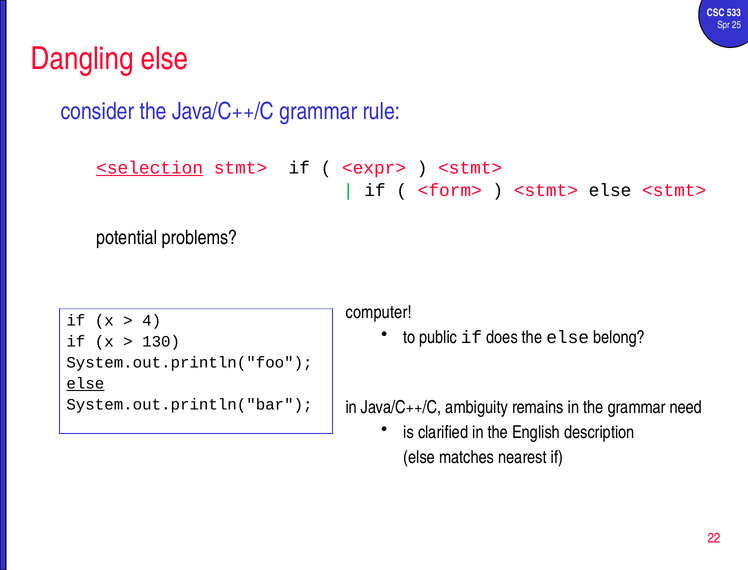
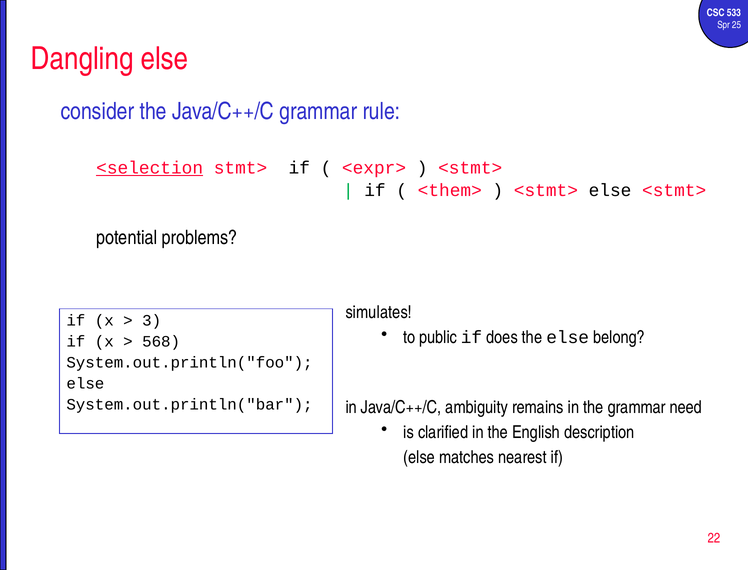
<form>: <form> -> <them>
computer: computer -> simulates
4: 4 -> 3
130: 130 -> 568
else at (85, 384) underline: present -> none
